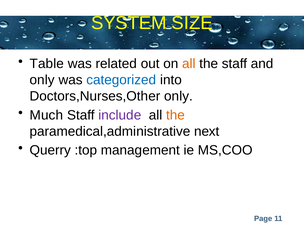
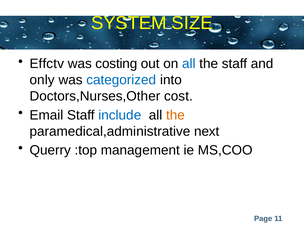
Table: Table -> Effctv
related: related -> costing
all at (189, 64) colour: orange -> blue
Doctors,Nurses,Other only: only -> cost
Much: Much -> Email
include colour: purple -> blue
